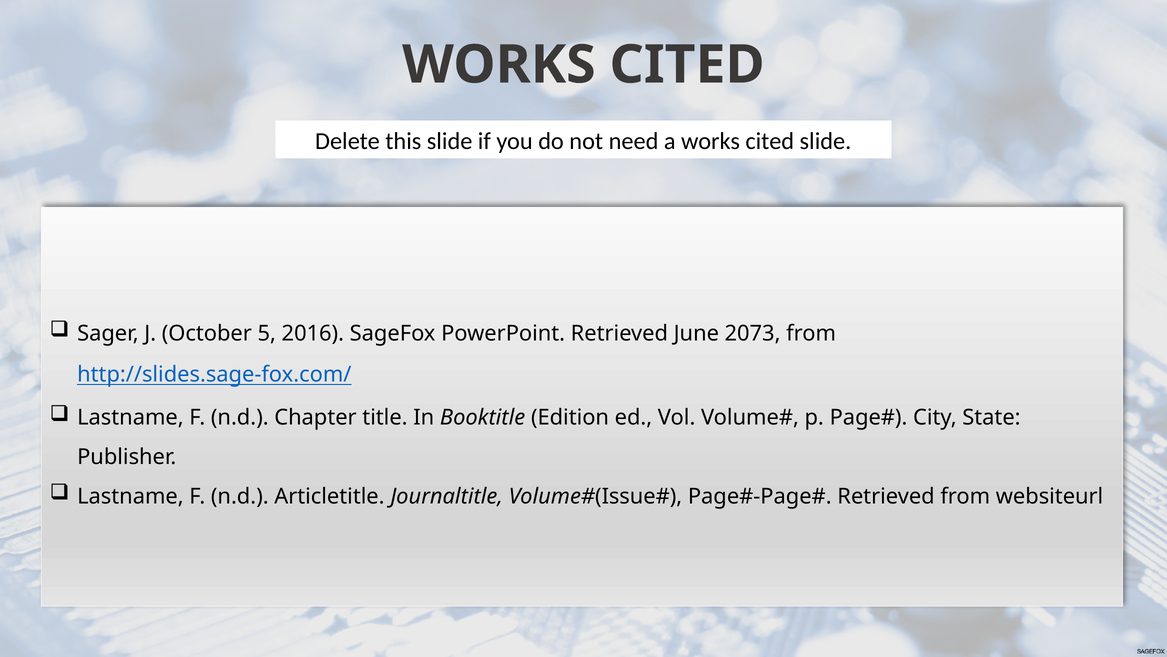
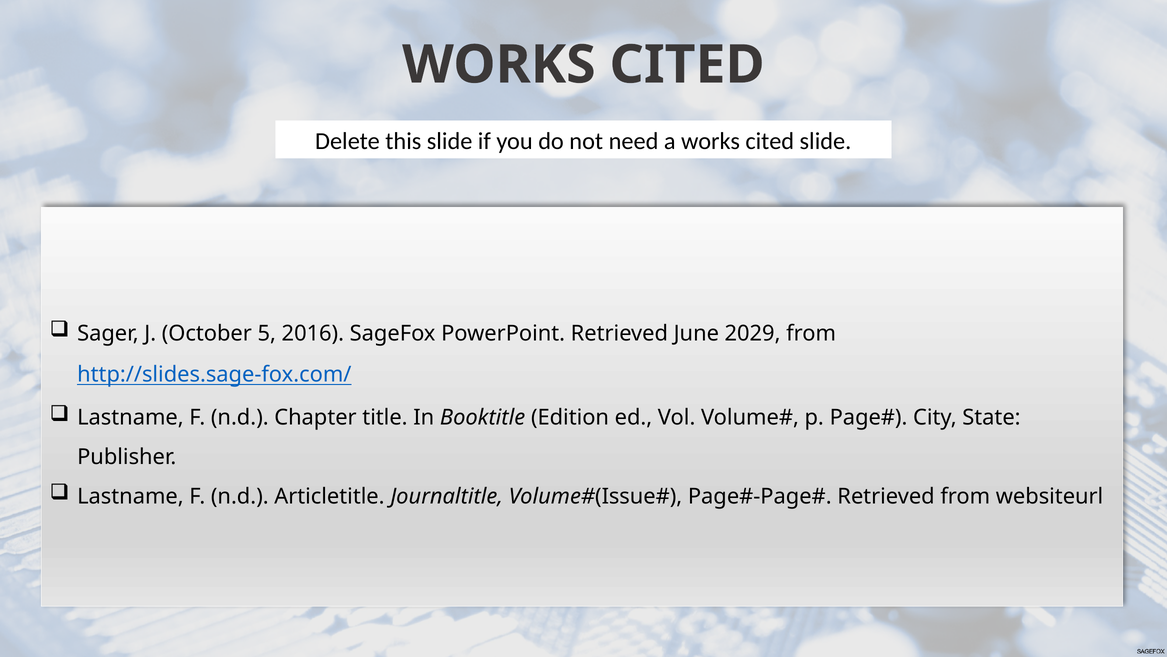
2073: 2073 -> 2029
